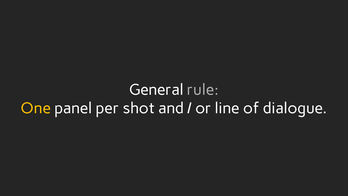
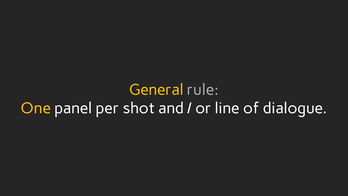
General colour: white -> yellow
